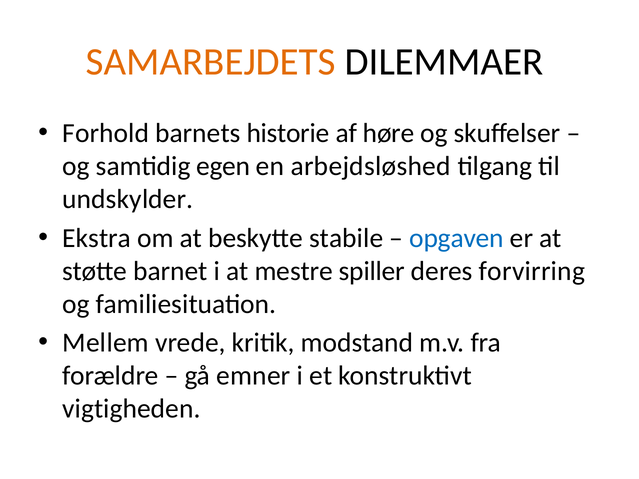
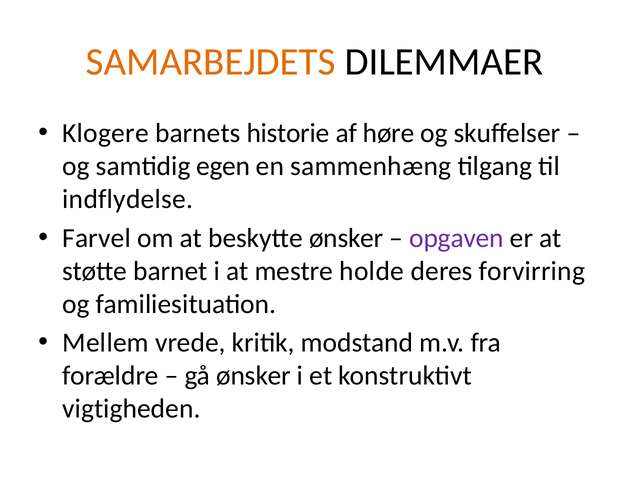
Forhold: Forhold -> Klogere
arbejdsløshed: arbejdsløshed -> sammenhæng
undskylder: undskylder -> indflydelse
Ekstra: Ekstra -> Farvel
beskytte stabile: stabile -> ønsker
opgaven colour: blue -> purple
spiller: spiller -> holde
gå emner: emner -> ønsker
